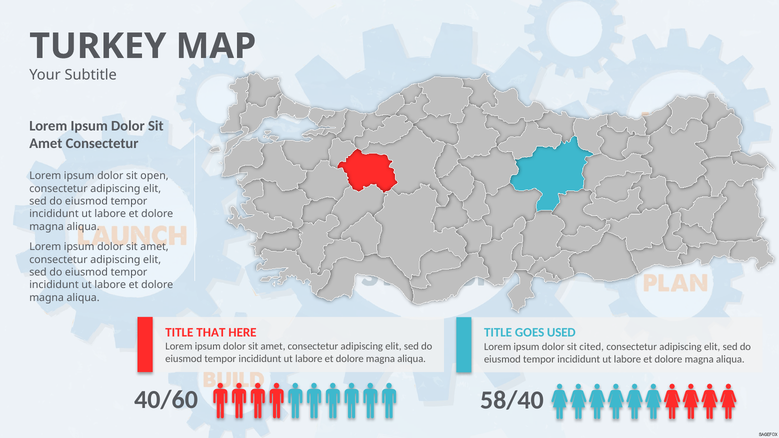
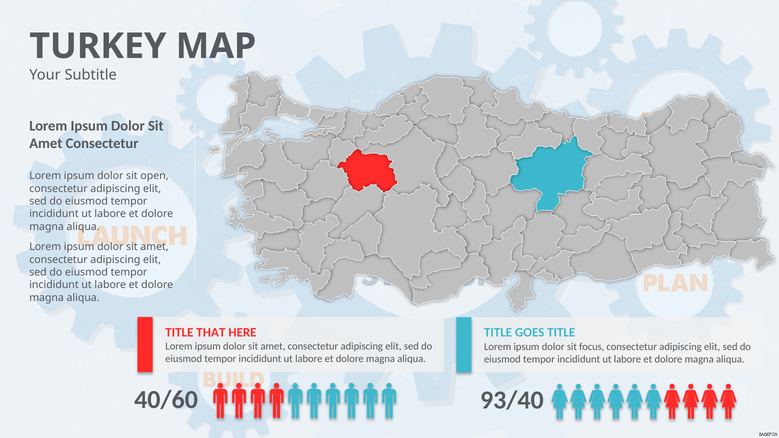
GOES USED: USED -> TITLE
cited: cited -> focus
58/40: 58/40 -> 93/40
